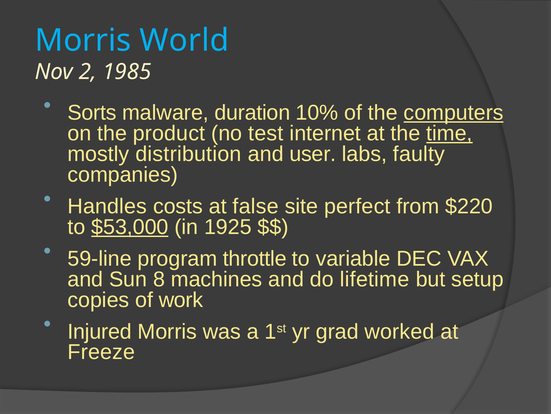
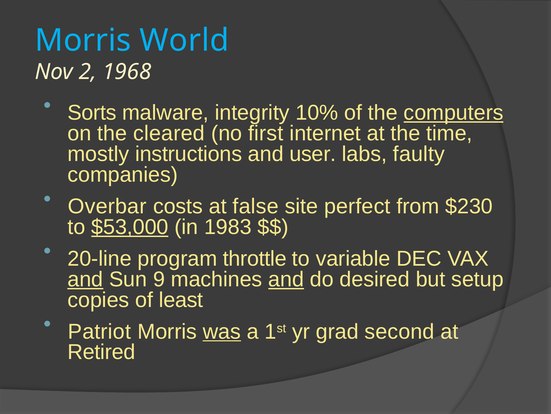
1985: 1985 -> 1968
duration: duration -> integrity
product: product -> cleared
test: test -> first
time underline: present -> none
distribution: distribution -> instructions
Handles: Handles -> Overbar
$220: $220 -> $230
1925: 1925 -> 1983
59-line: 59-line -> 20-line
and at (85, 279) underline: none -> present
8: 8 -> 9
and at (286, 279) underline: none -> present
lifetime: lifetime -> desired
work: work -> least
Injured: Injured -> Patriot
was underline: none -> present
worked: worked -> second
Freeze: Freeze -> Retired
